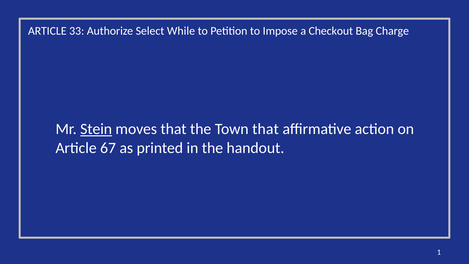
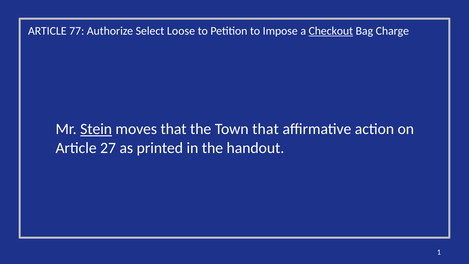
33: 33 -> 77
While: While -> Loose
Checkout underline: none -> present
67: 67 -> 27
